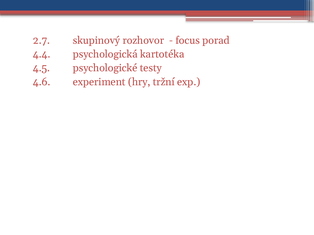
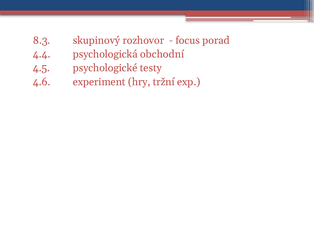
2.7: 2.7 -> 8.3
kartotéka: kartotéka -> obchodní
